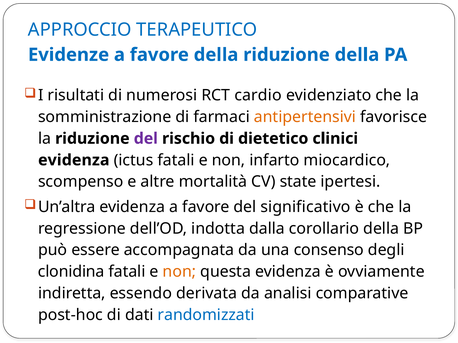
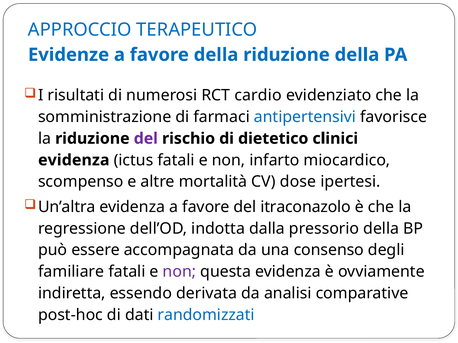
antipertensivi colour: orange -> blue
state: state -> dose
significativo: significativo -> itraconazolo
corollario: corollario -> pressorio
clonidina: clonidina -> familiare
non at (179, 272) colour: orange -> purple
